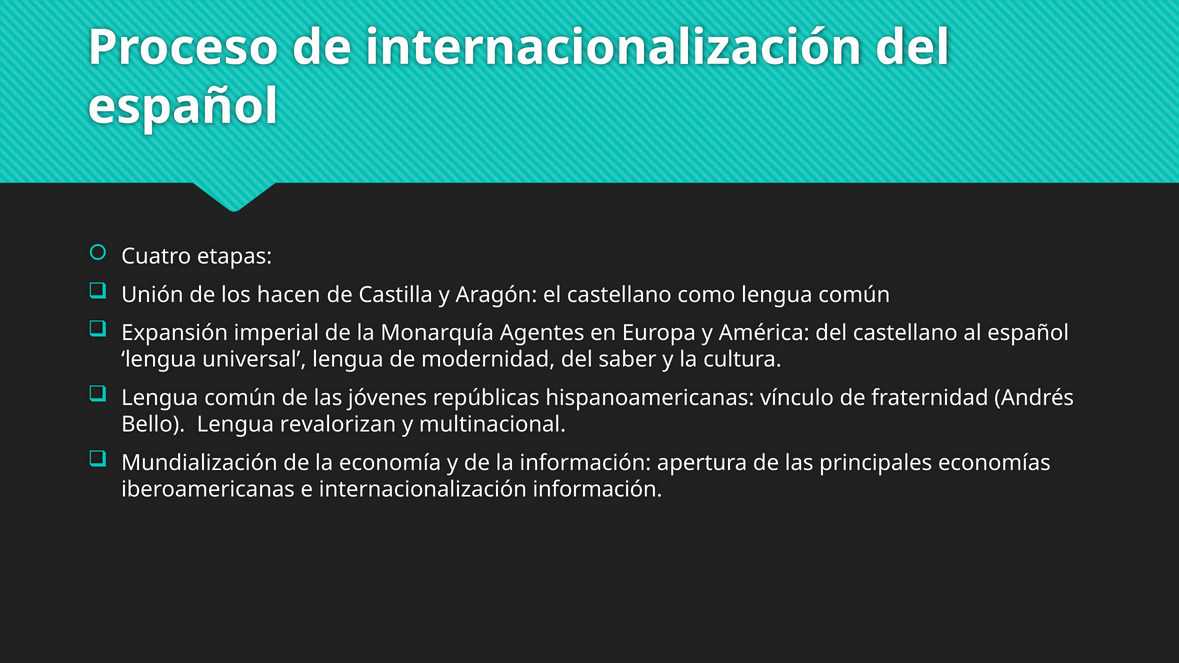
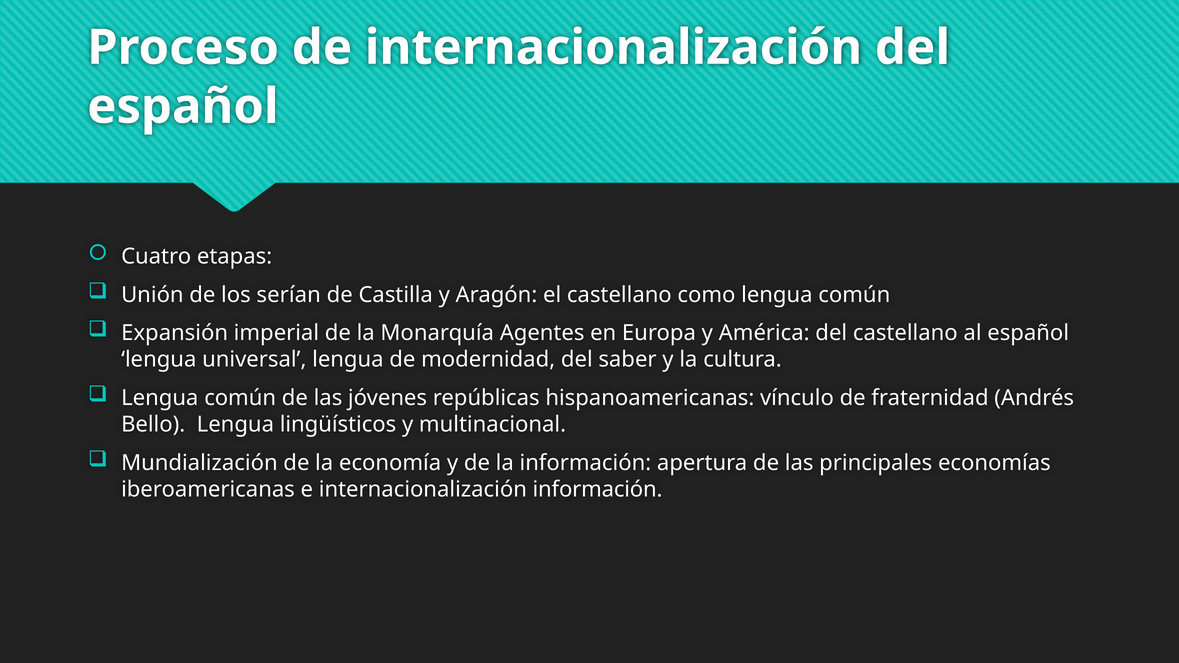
hacen: hacen -> serían
revalorizan: revalorizan -> lingüísticos
